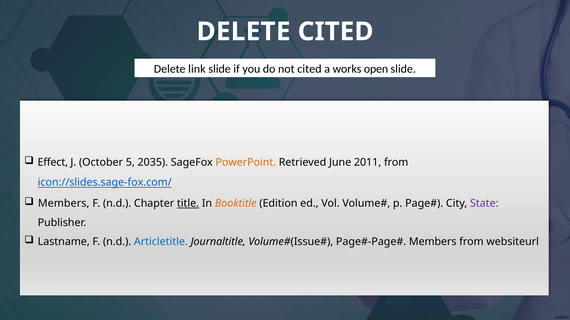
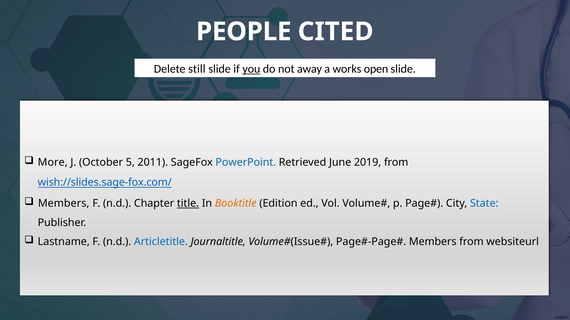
DELETE at (244, 32): DELETE -> PEOPLE
link: link -> still
you underline: none -> present
not cited: cited -> away
Effect: Effect -> More
2035: 2035 -> 2011
PowerPoint colour: orange -> blue
2011: 2011 -> 2019
icon://slides.sage-fox.com/: icon://slides.sage-fox.com/ -> wish://slides.sage-fox.com/
State colour: purple -> blue
